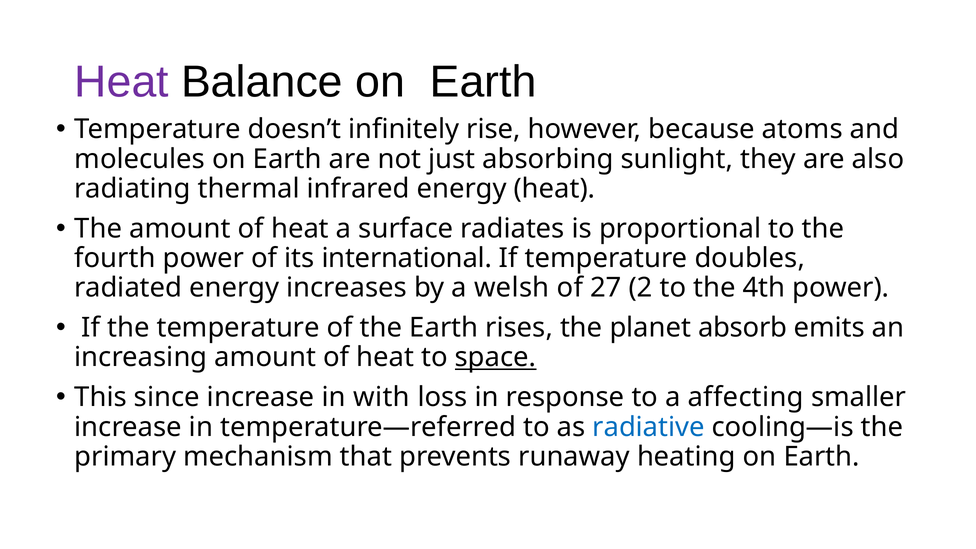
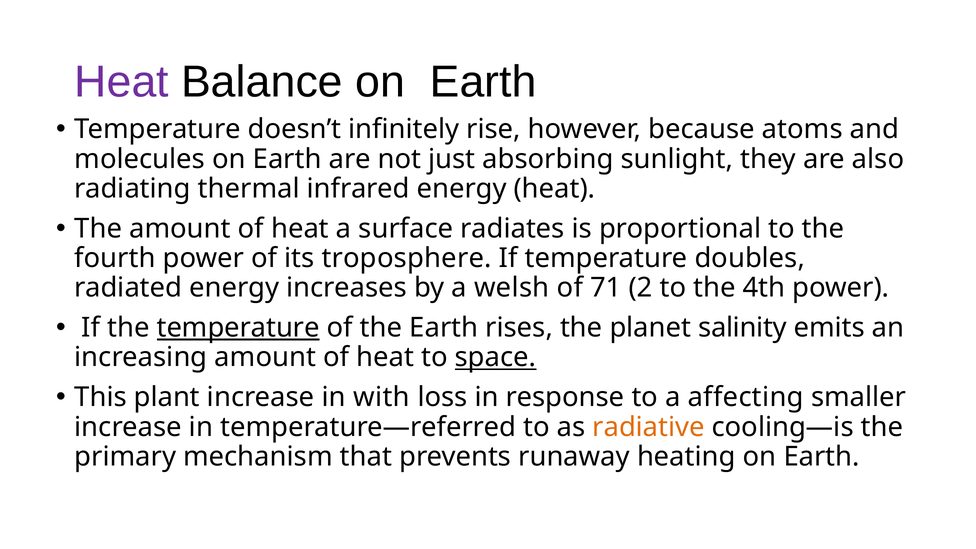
international: international -> troposphere
27: 27 -> 71
temperature at (238, 328) underline: none -> present
absorb: absorb -> salinity
since: since -> plant
radiative colour: blue -> orange
